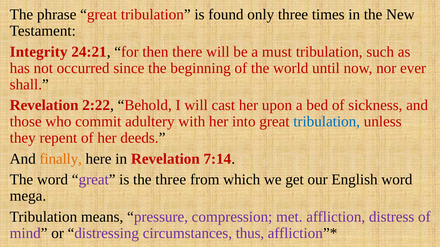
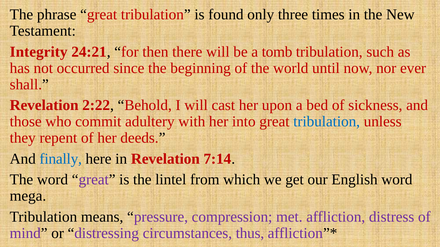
must: must -> tomb
finally colour: orange -> blue
the three: three -> lintel
